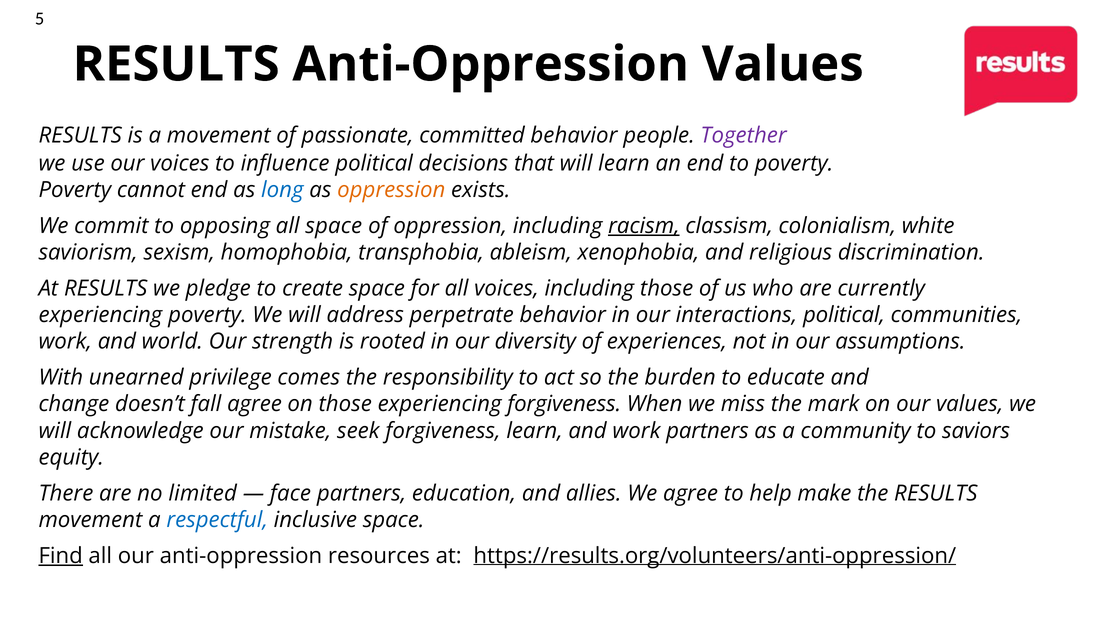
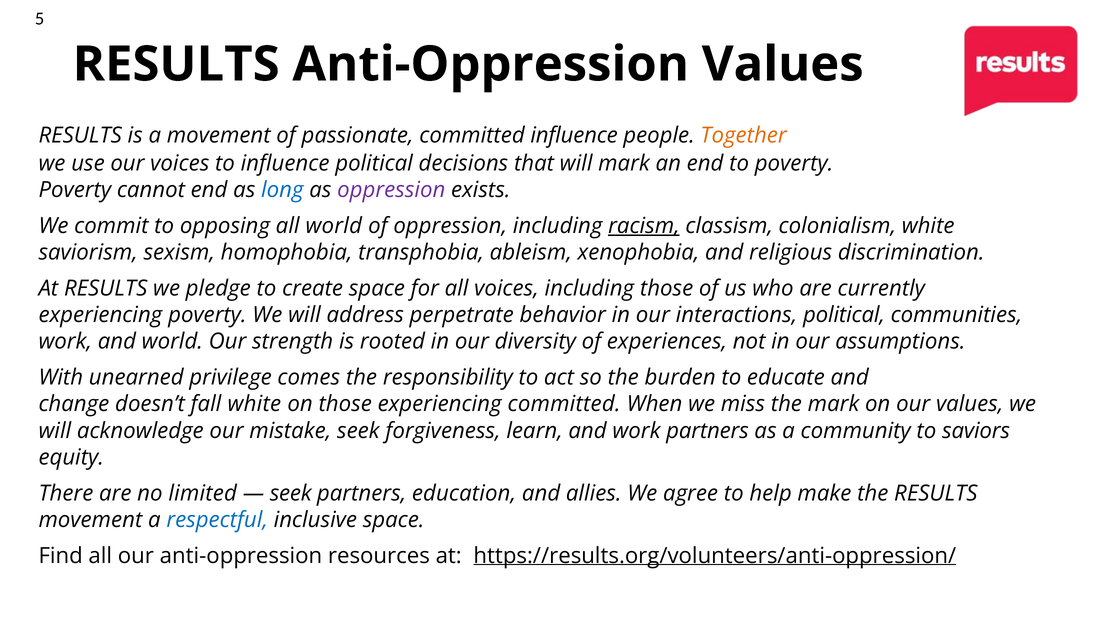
committed behavior: behavior -> influence
Together colour: purple -> orange
will learn: learn -> mark
oppression at (391, 190) colour: orange -> purple
all space: space -> world
fall agree: agree -> white
experiencing forgiveness: forgiveness -> committed
face at (290, 493): face -> seek
Find underline: present -> none
